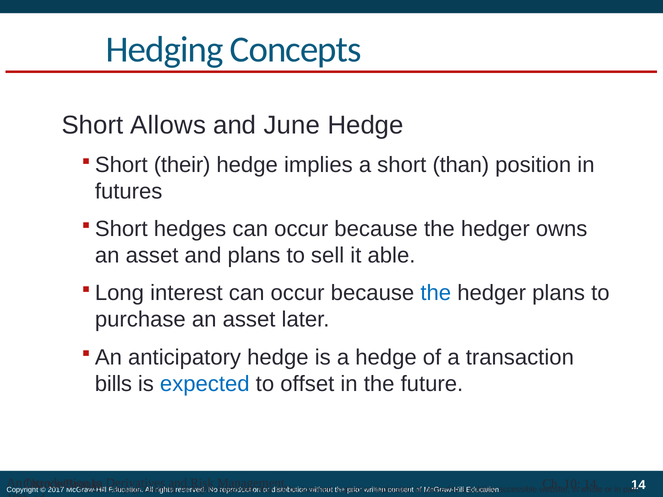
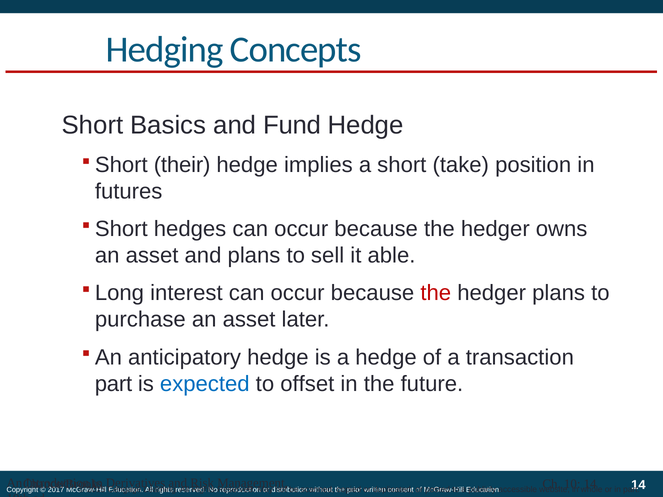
Allows: Allows -> Basics
June: June -> Fund
than: than -> take
the at (436, 293) colour: blue -> red
bills at (113, 384): bills -> part
